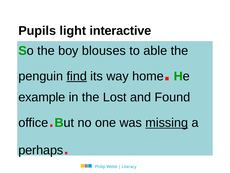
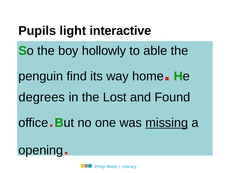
blouses: blouses -> hollowly
find underline: present -> none
example: example -> degrees
perhaps: perhaps -> opening
